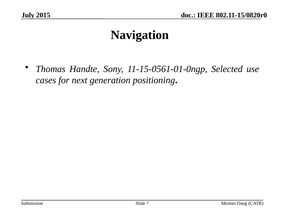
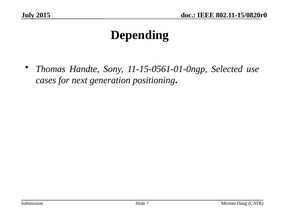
Navigation: Navigation -> Depending
